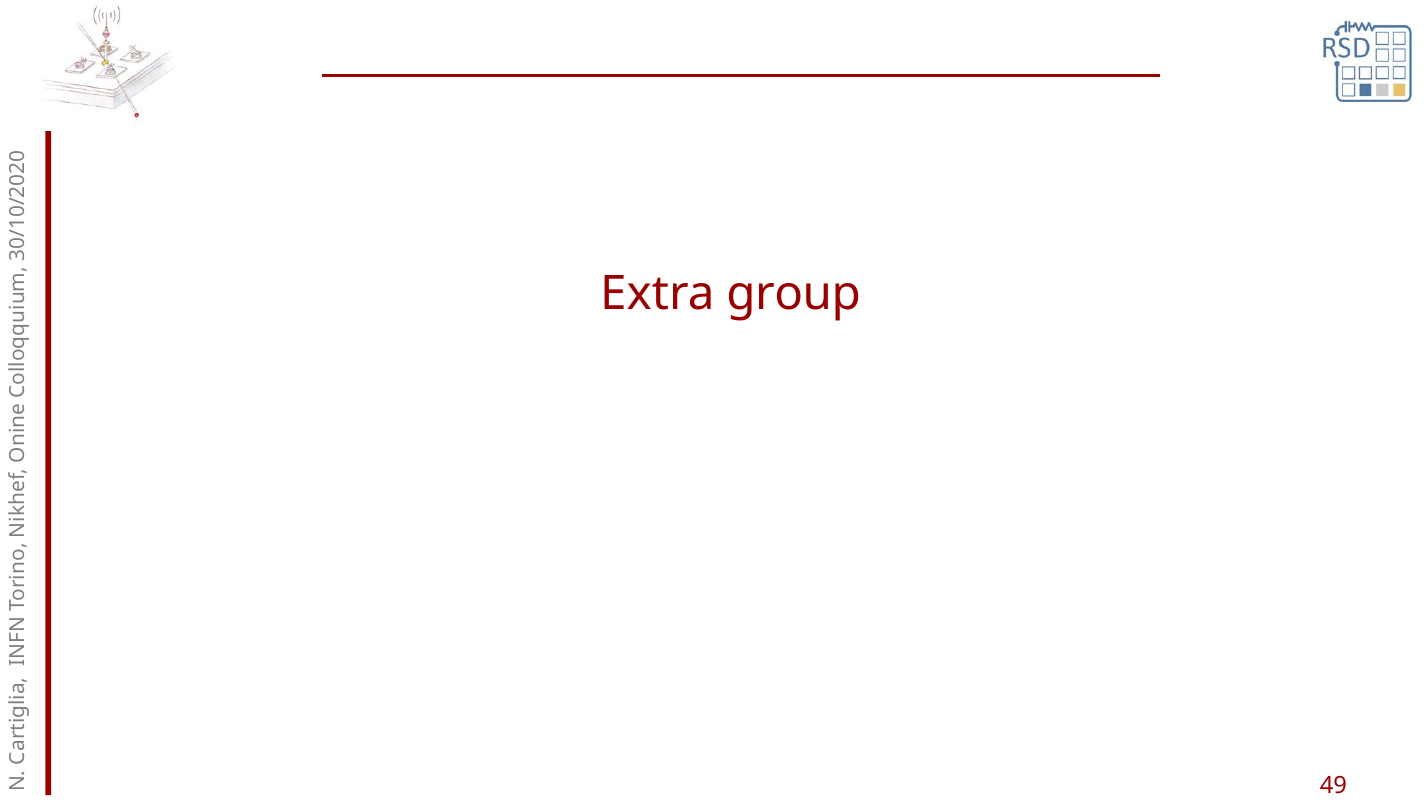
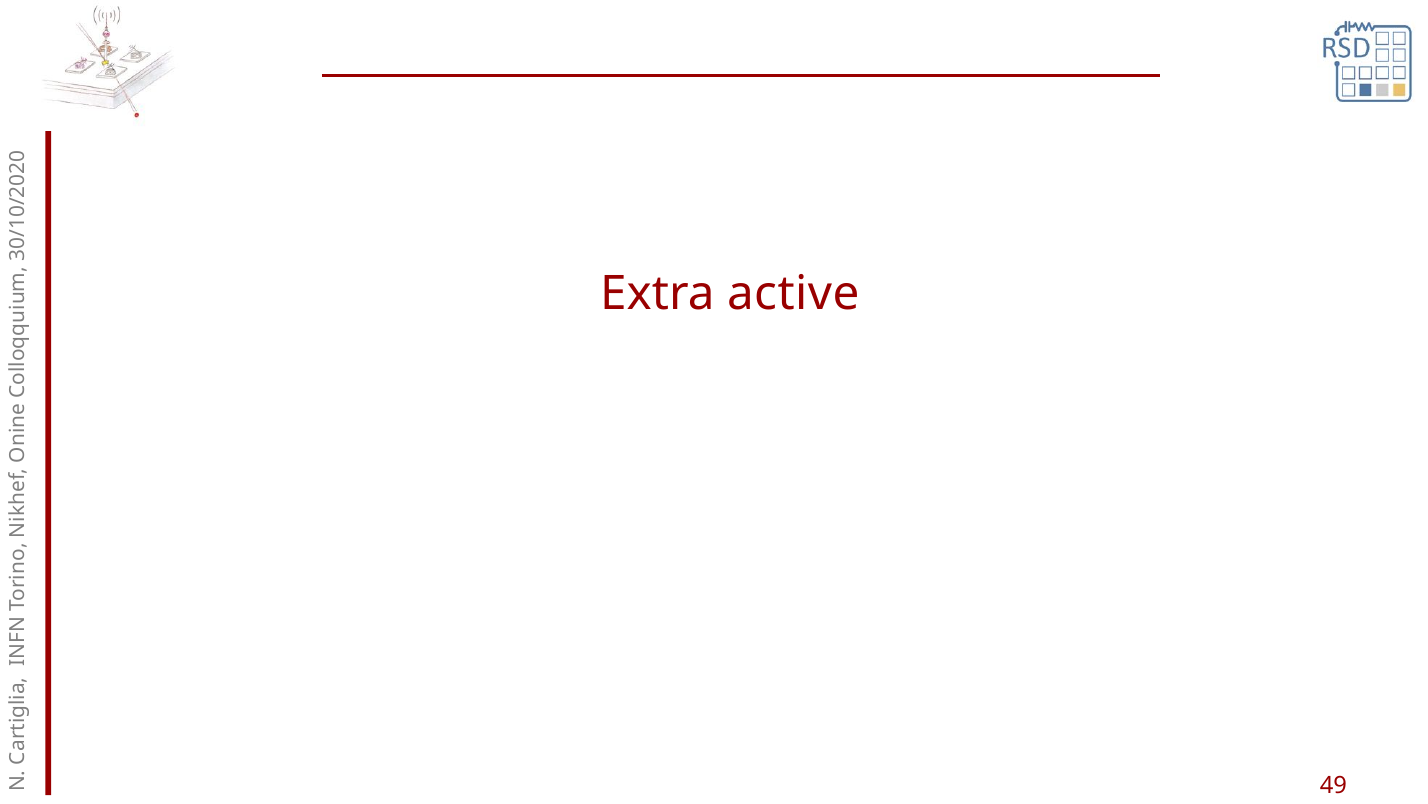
group: group -> active
